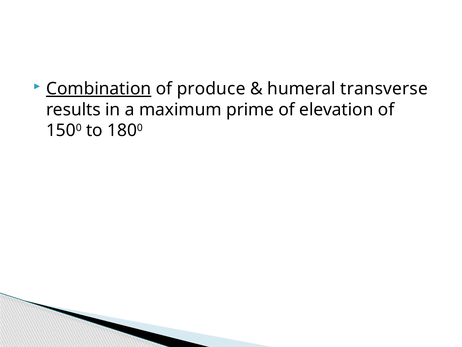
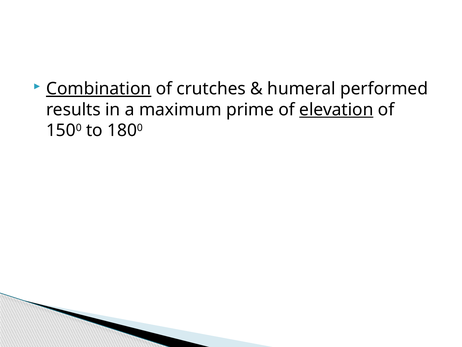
produce: produce -> crutches
transverse: transverse -> performed
elevation underline: none -> present
